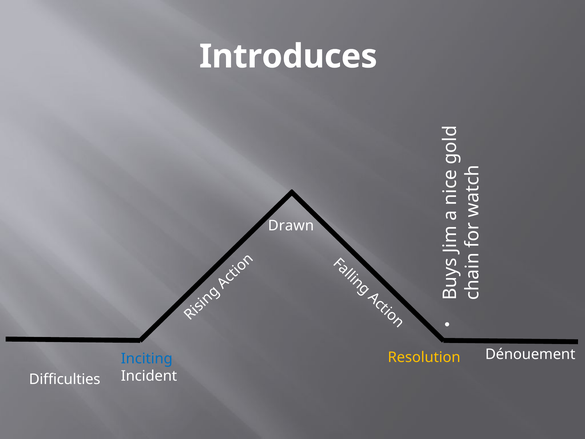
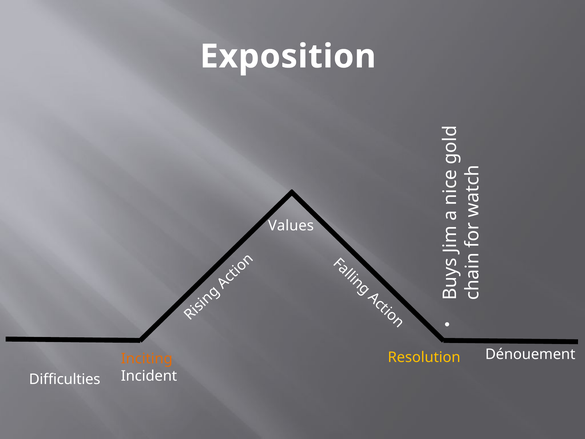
Introduces: Introduces -> Exposition
Drawn: Drawn -> Values
Inciting colour: blue -> orange
